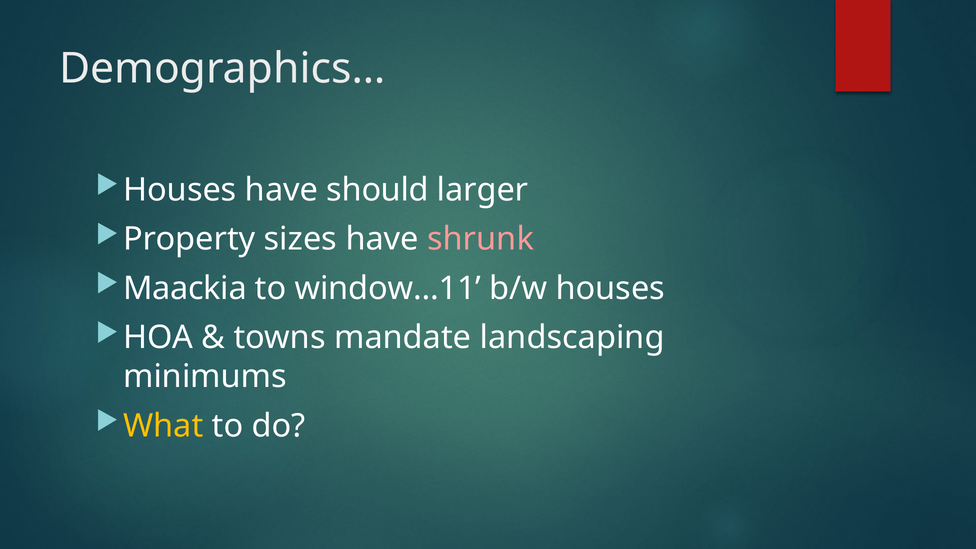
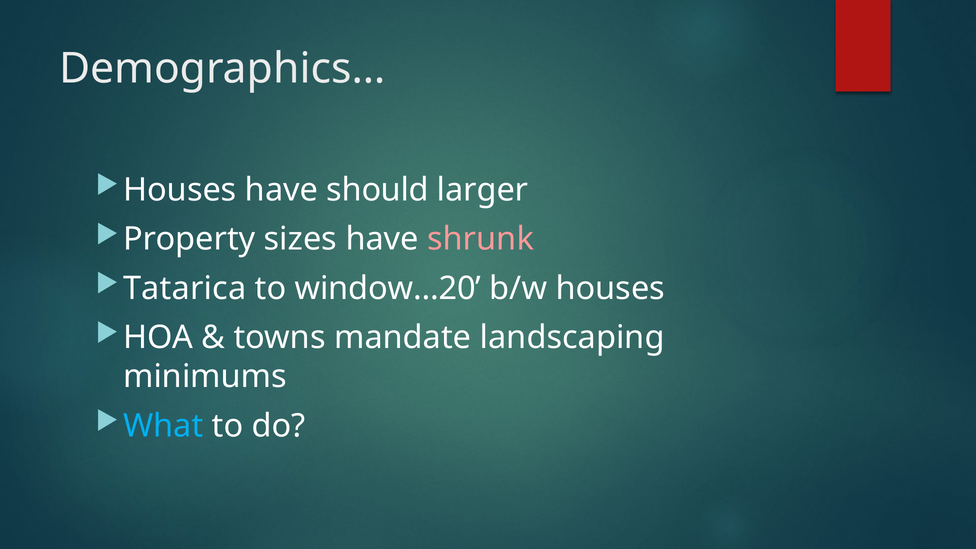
Maackia: Maackia -> Tatarica
window…11: window…11 -> window…20
What colour: yellow -> light blue
